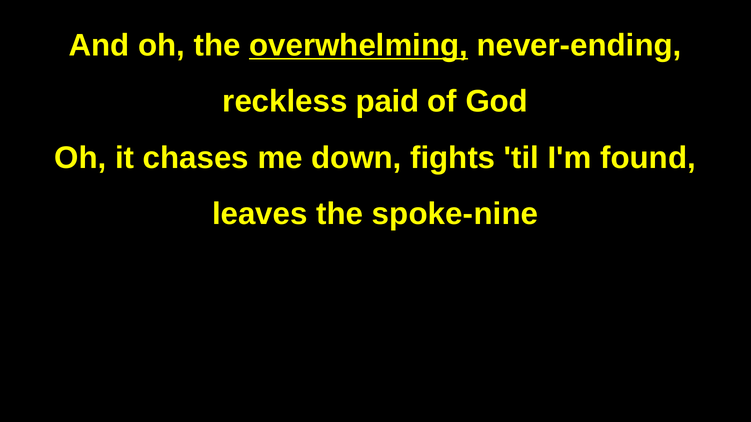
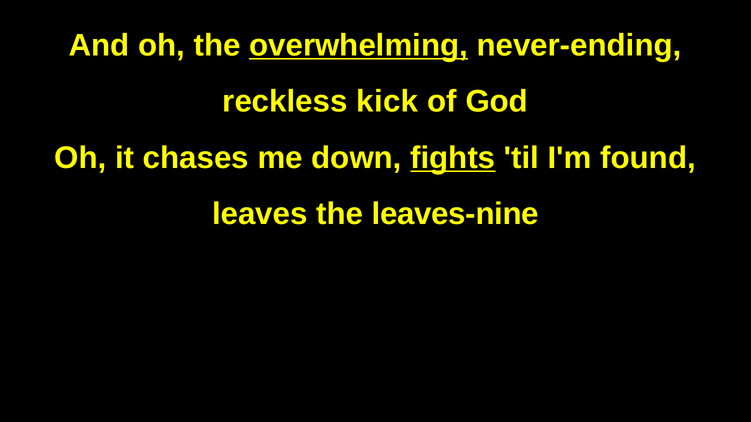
paid: paid -> kick
fights underline: none -> present
spoke-nine: spoke-nine -> leaves-nine
